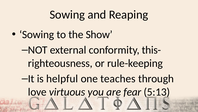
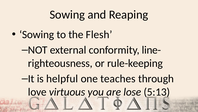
Show: Show -> Flesh
this-: this- -> line-
fear: fear -> lose
